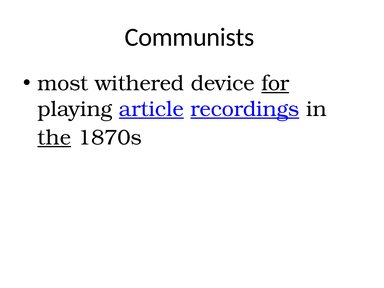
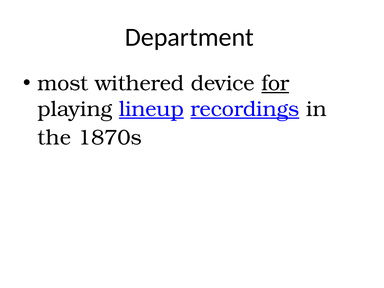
Communists: Communists -> Department
article: article -> lineup
the underline: present -> none
